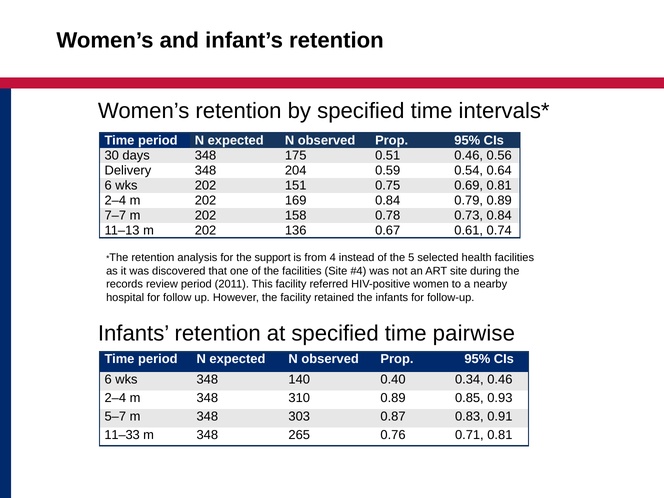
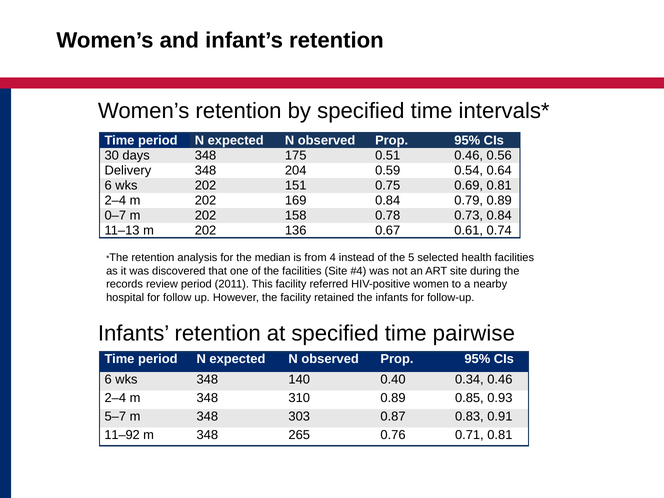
7–7: 7–7 -> 0–7
support: support -> median
11–33: 11–33 -> 11–92
